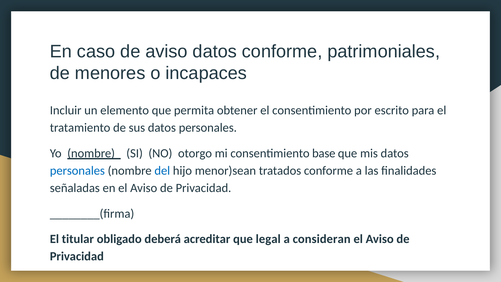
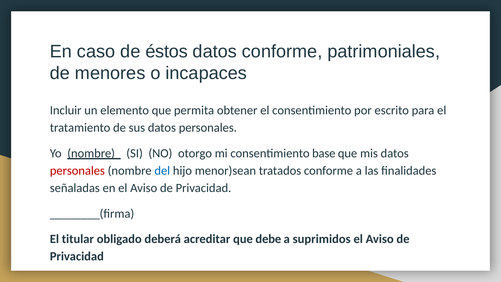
de aviso: aviso -> éstos
personales at (77, 171) colour: blue -> red
legal: legal -> debe
consideran: consideran -> suprimidos
